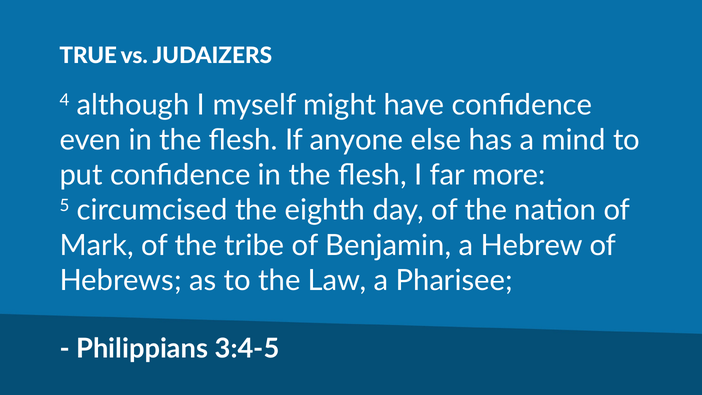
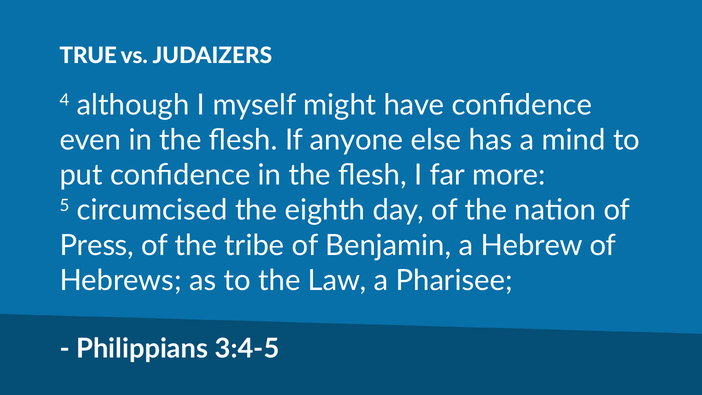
Mark: Mark -> Press
